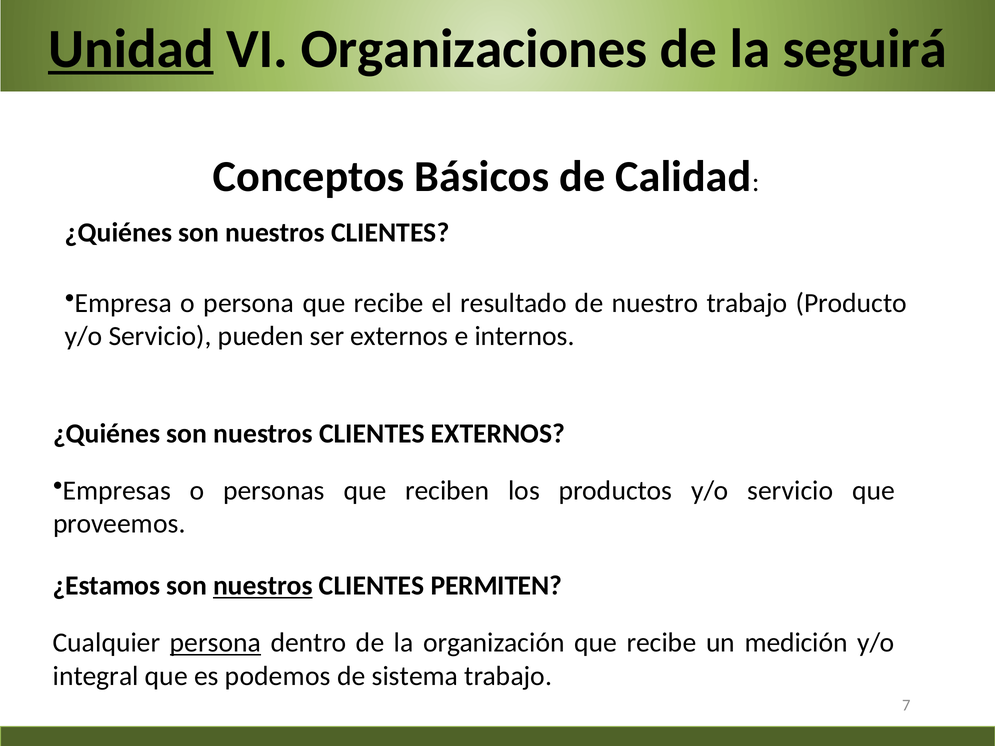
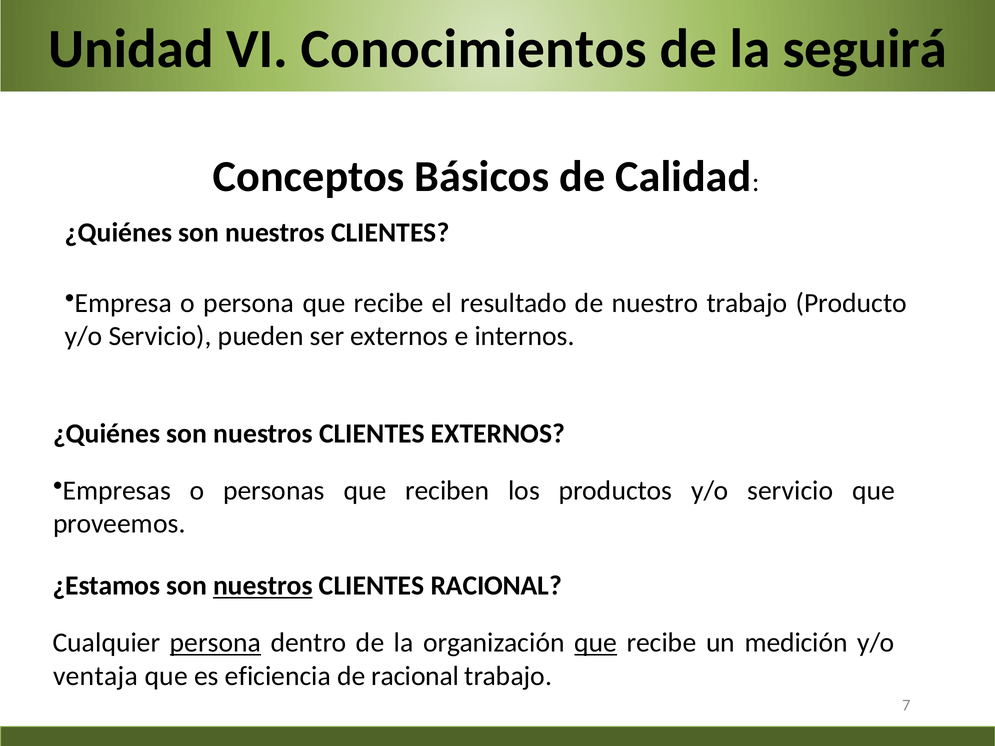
Unidad underline: present -> none
Organizaciones: Organizaciones -> Conocimientos
CLIENTES PERMITEN: PERMITEN -> RACIONAL
que at (596, 643) underline: none -> present
integral: integral -> ventaja
podemos: podemos -> eficiencia
de sistema: sistema -> racional
